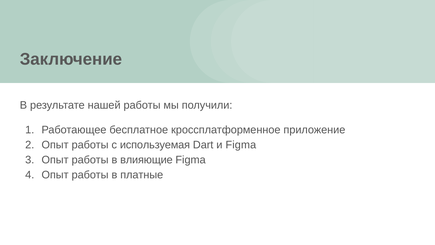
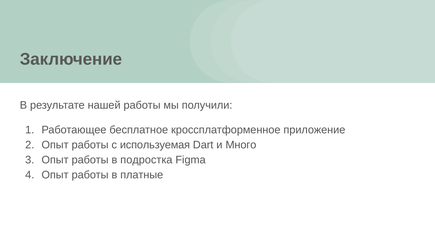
и Figma: Figma -> Много
влияющие: влияющие -> подростка
